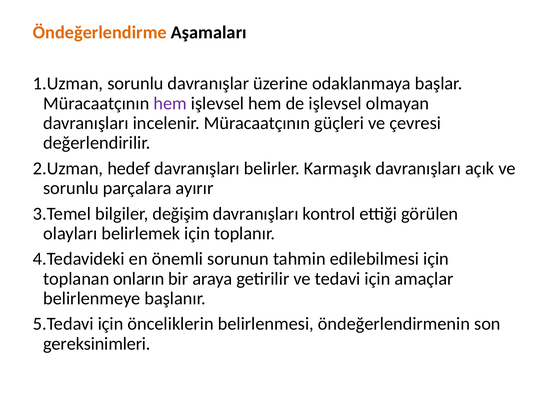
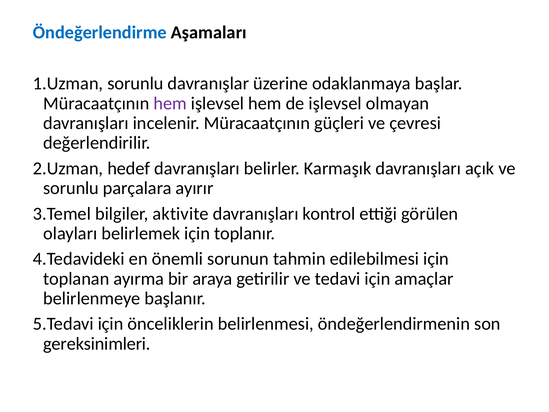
Öndeğerlendirme colour: orange -> blue
değişim: değişim -> aktivite
onların: onların -> ayırma
